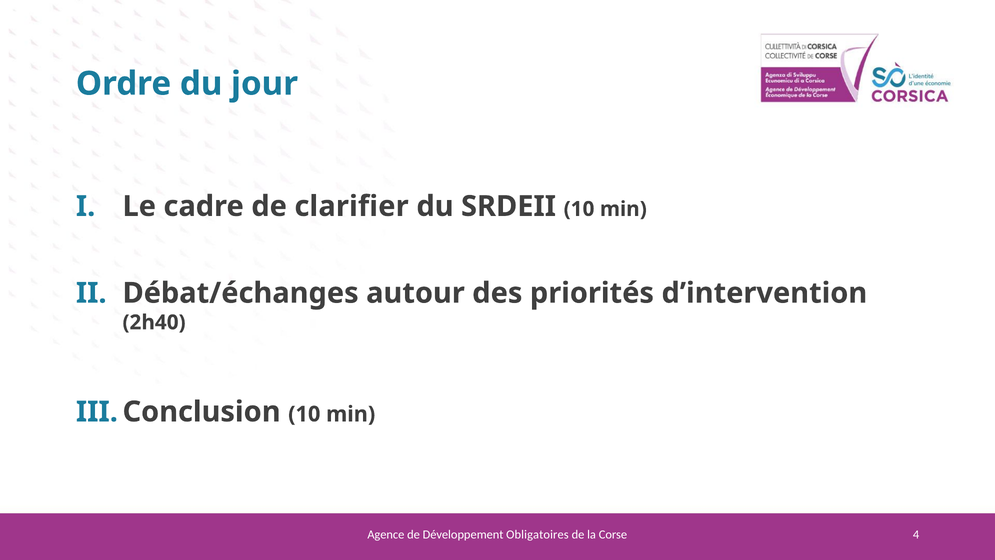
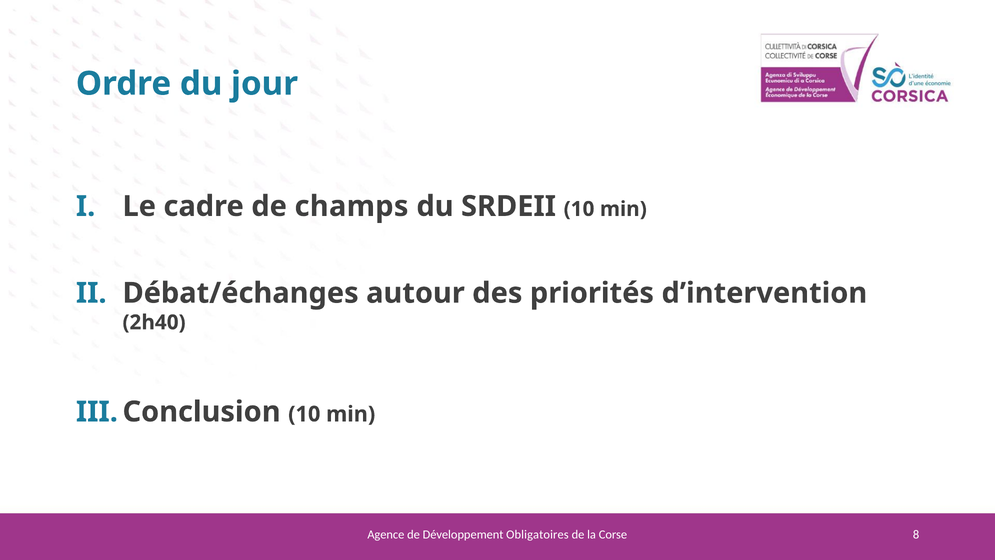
clarifier: clarifier -> champs
4: 4 -> 8
